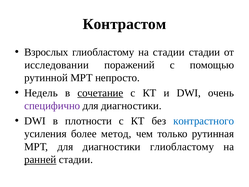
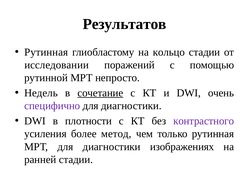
Контрастом: Контрастом -> Результатов
Взрослых at (46, 52): Взрослых -> Рутинная
на стадии: стадии -> кольцо
контрастного colour: blue -> purple
диагностики глиобластому: глиобластому -> изображениях
ранней underline: present -> none
